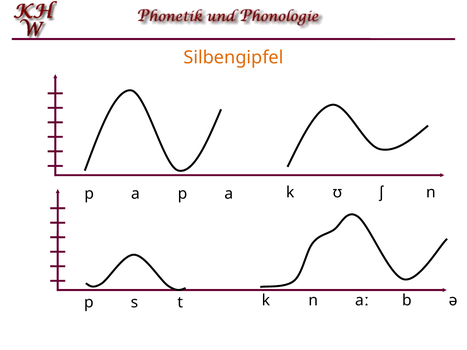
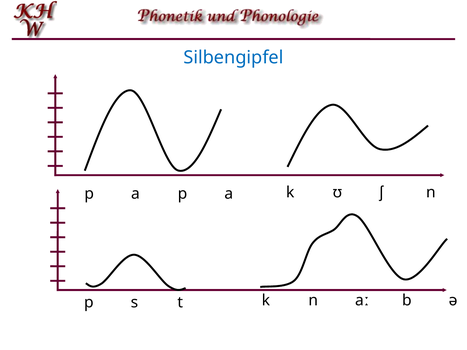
Silbengipfel colour: orange -> blue
